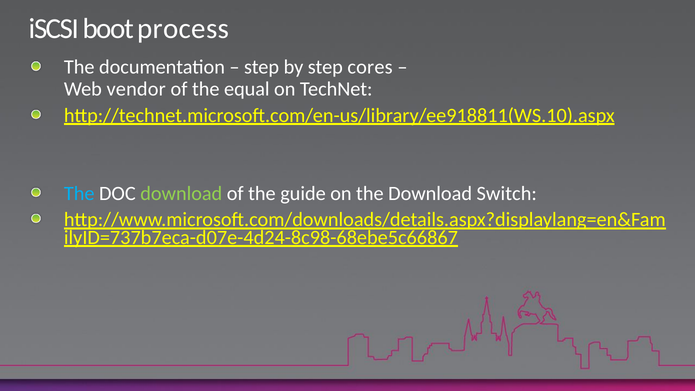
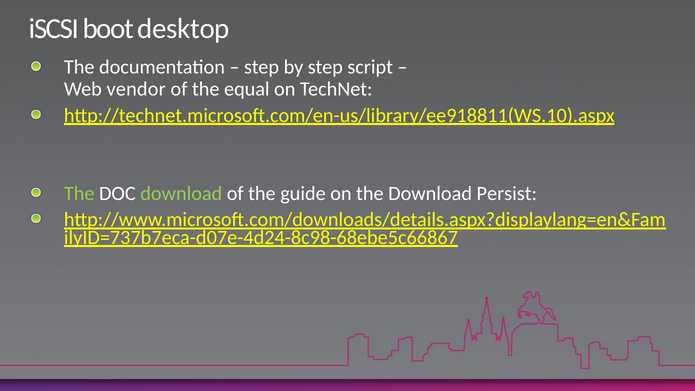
process: process -> desktop
cores: cores -> script
The at (79, 193) colour: light blue -> light green
Switch: Switch -> Persist
